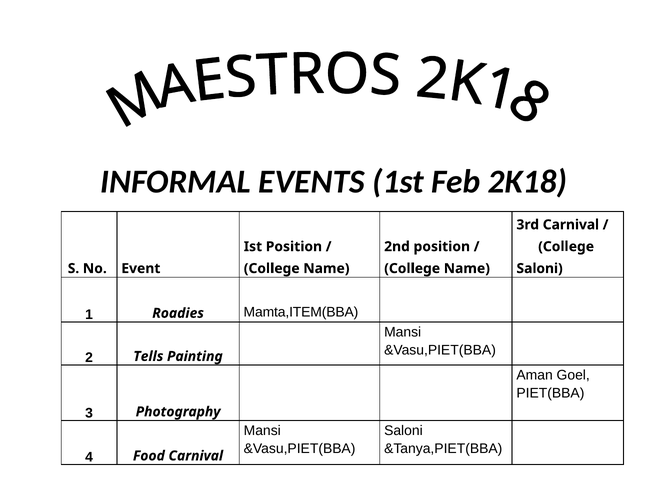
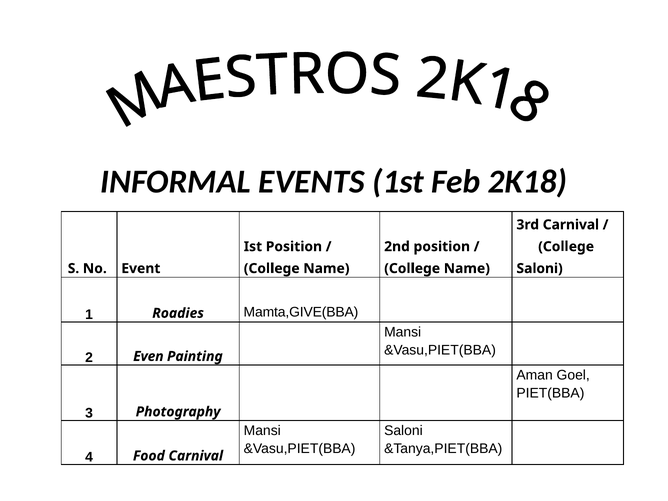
Mamta,ITEM(BBA: Mamta,ITEM(BBA -> Mamta,GIVE(BBA
Tells: Tells -> Even
